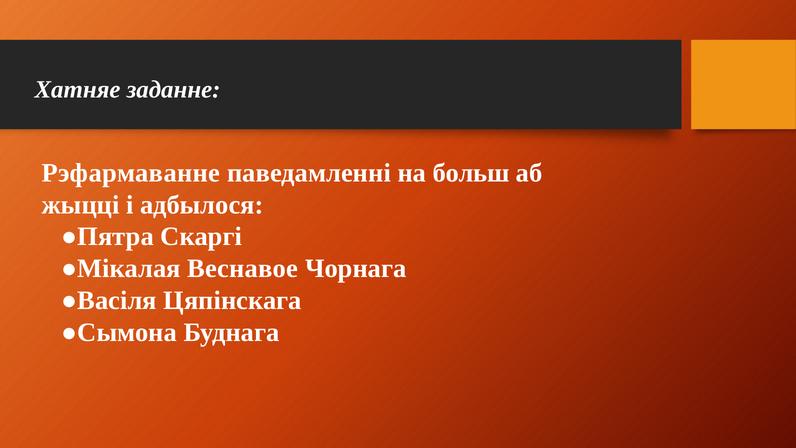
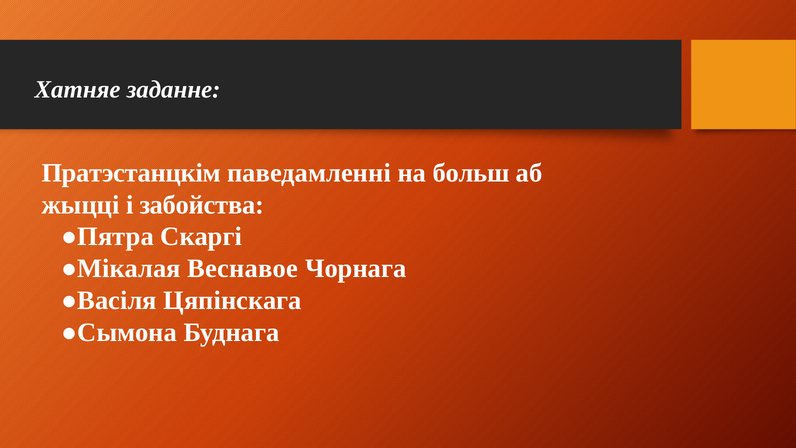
Рэфармаванне: Рэфармаванне -> Пратэстанцкім
адбылося: адбылося -> забойства
